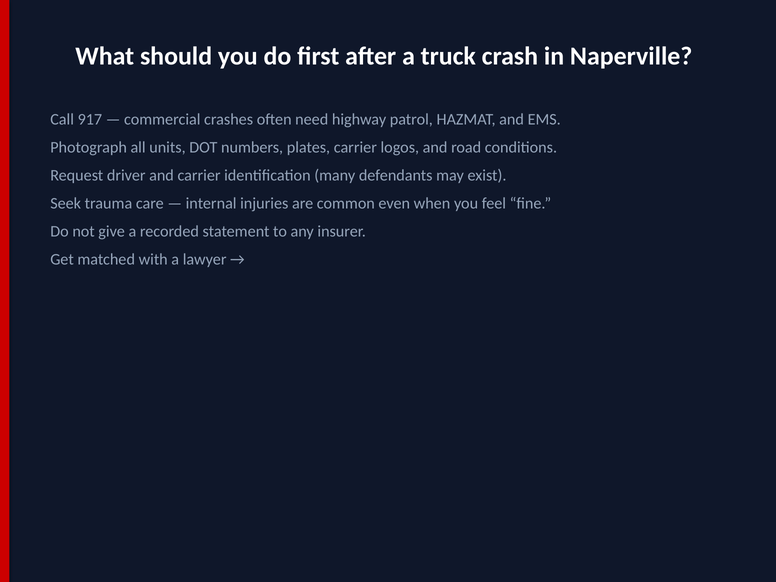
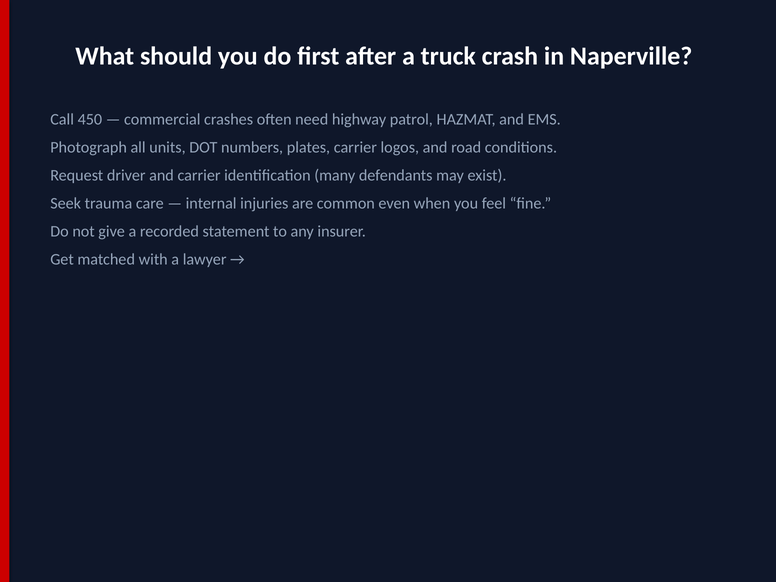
917: 917 -> 450
